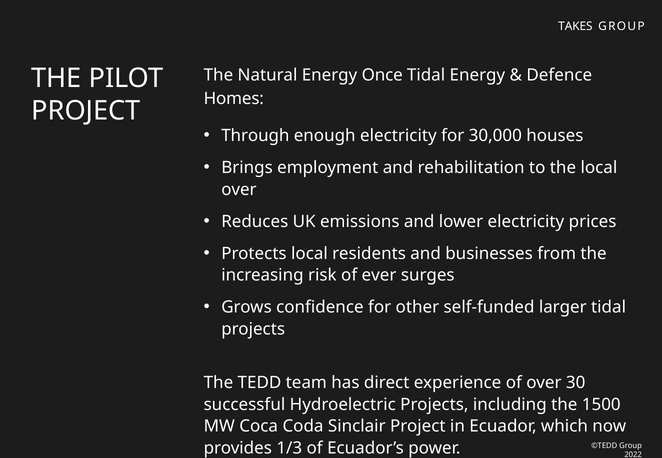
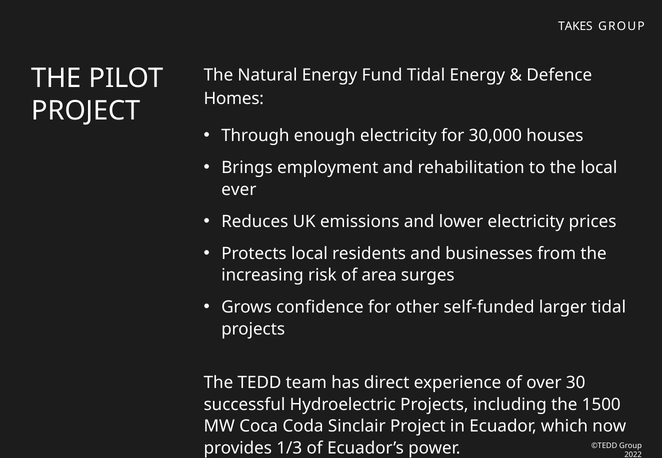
Once: Once -> Fund
over at (239, 190): over -> ever
ever: ever -> area
